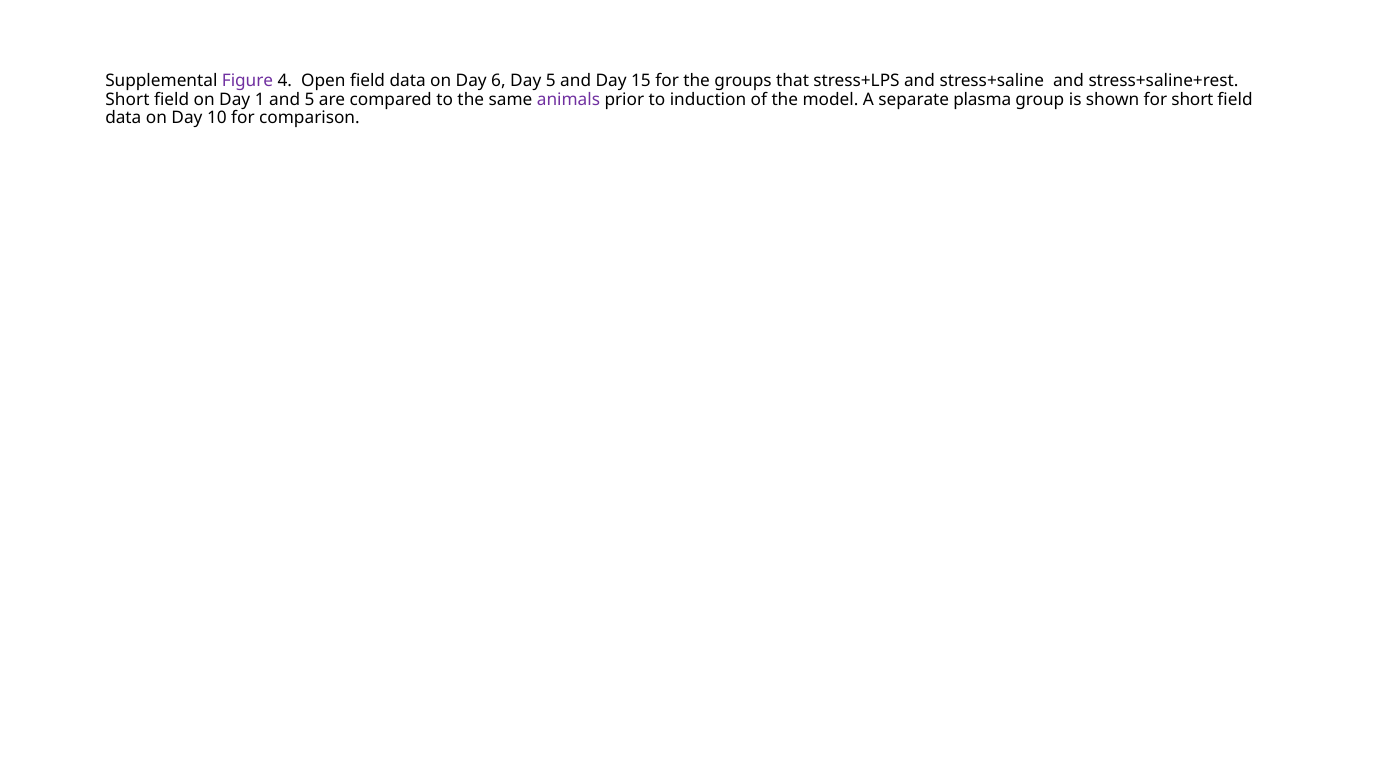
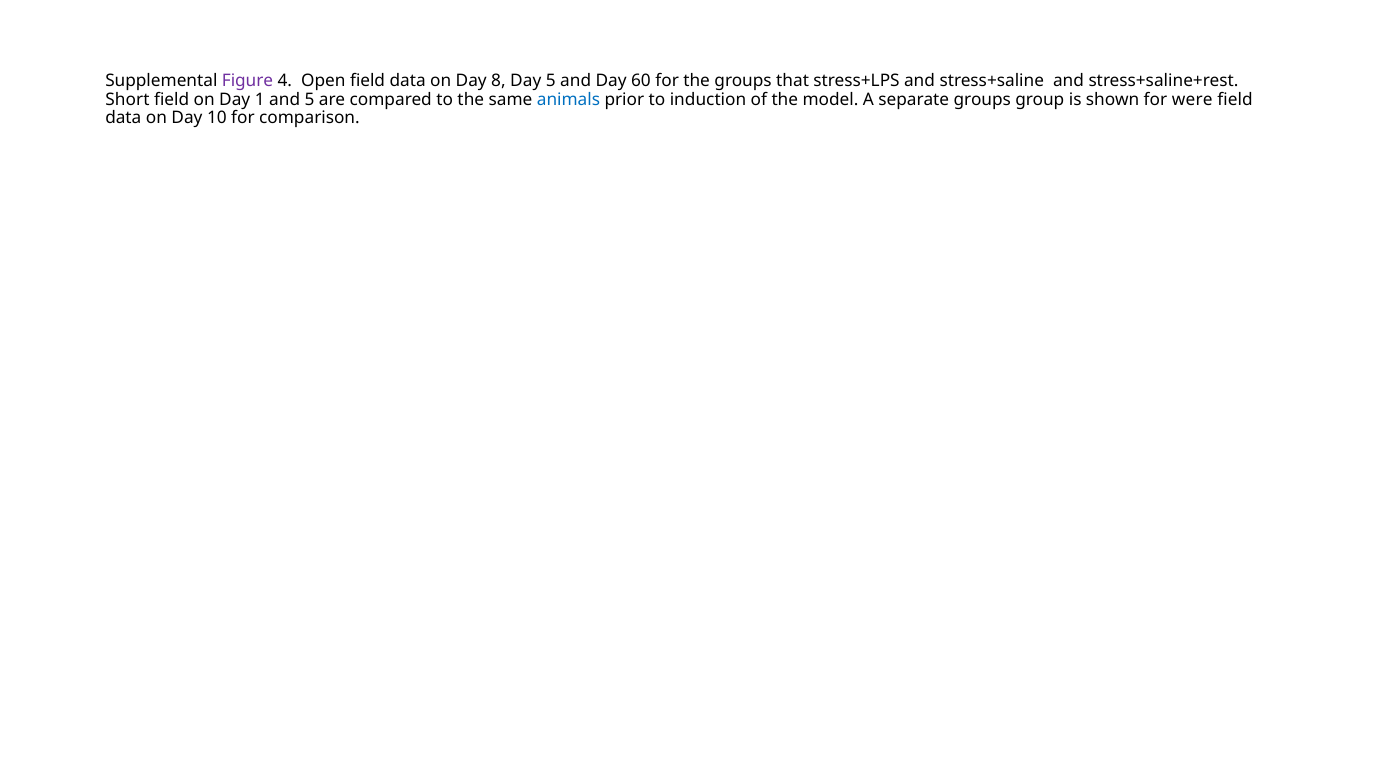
6: 6 -> 8
15: 15 -> 60
animals colour: purple -> blue
separate plasma: plasma -> groups
for short: short -> were
